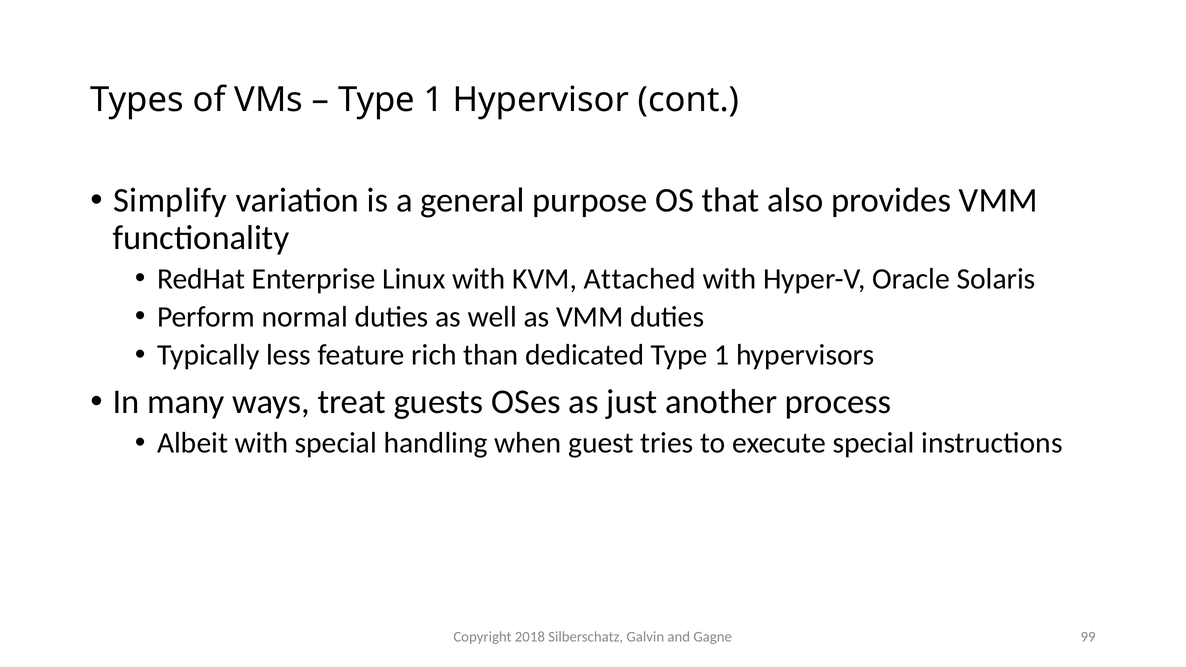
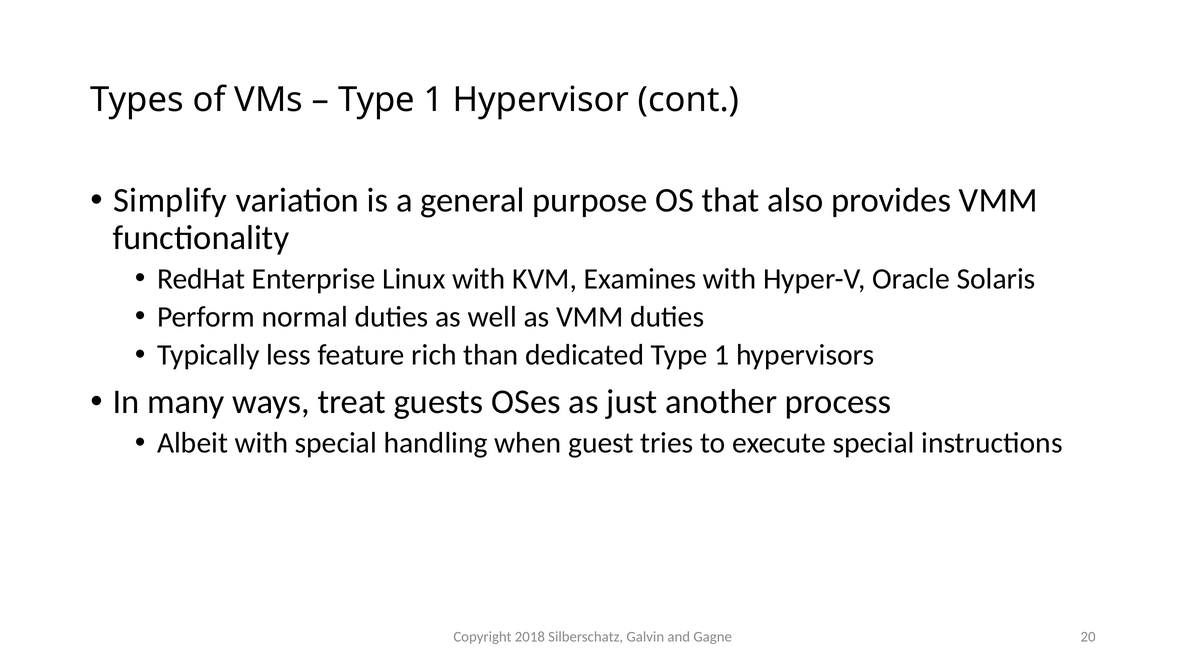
Attached: Attached -> Examines
99: 99 -> 20
